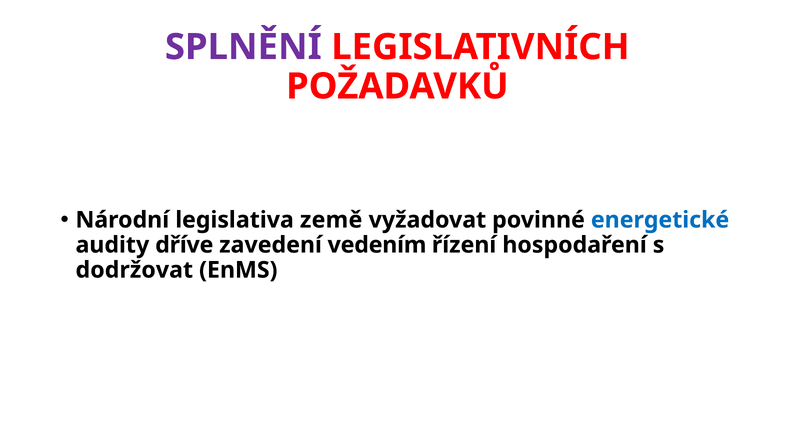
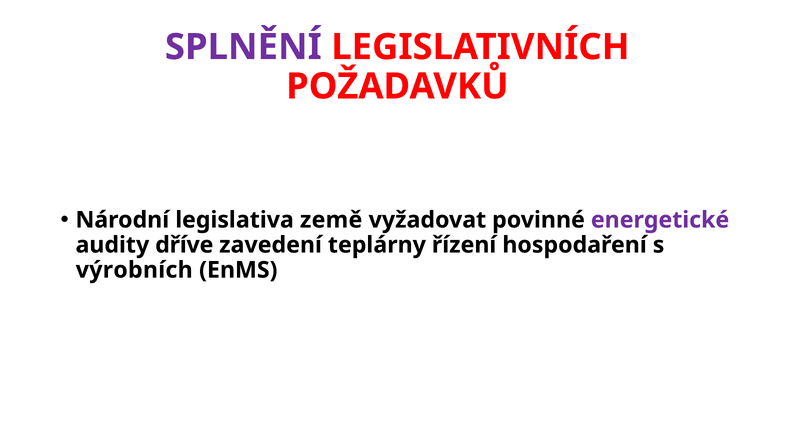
energetické colour: blue -> purple
vedením: vedením -> teplárny
dodržovat: dodržovat -> výrobních
